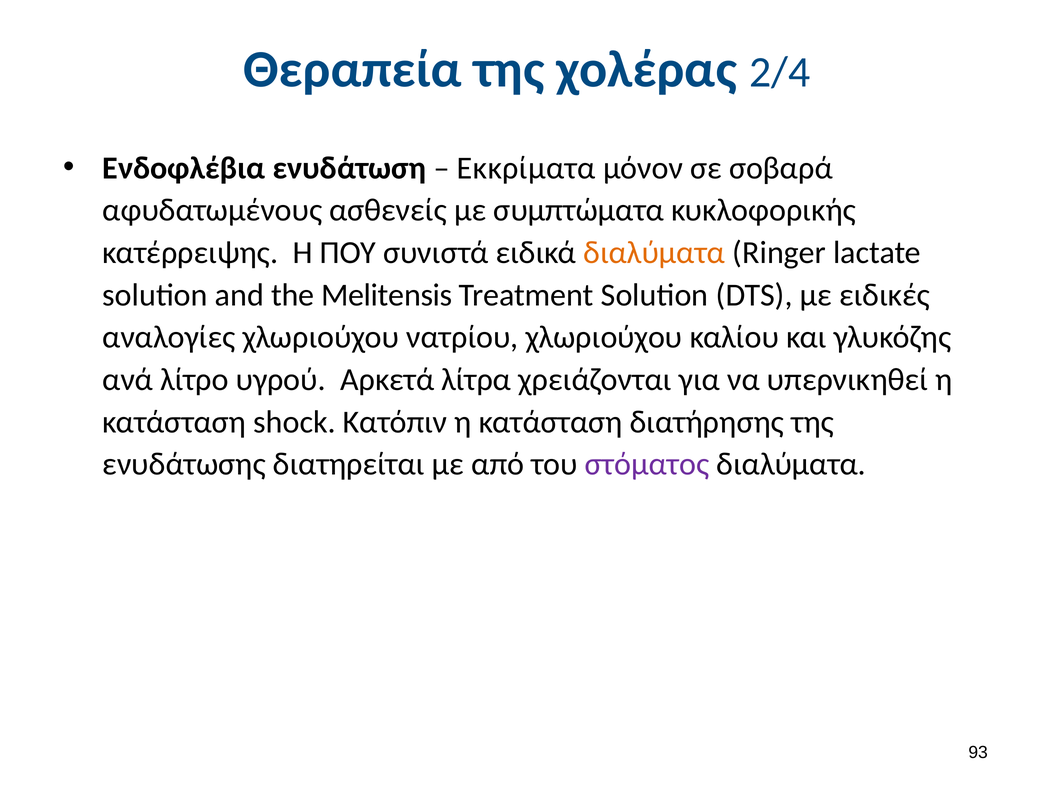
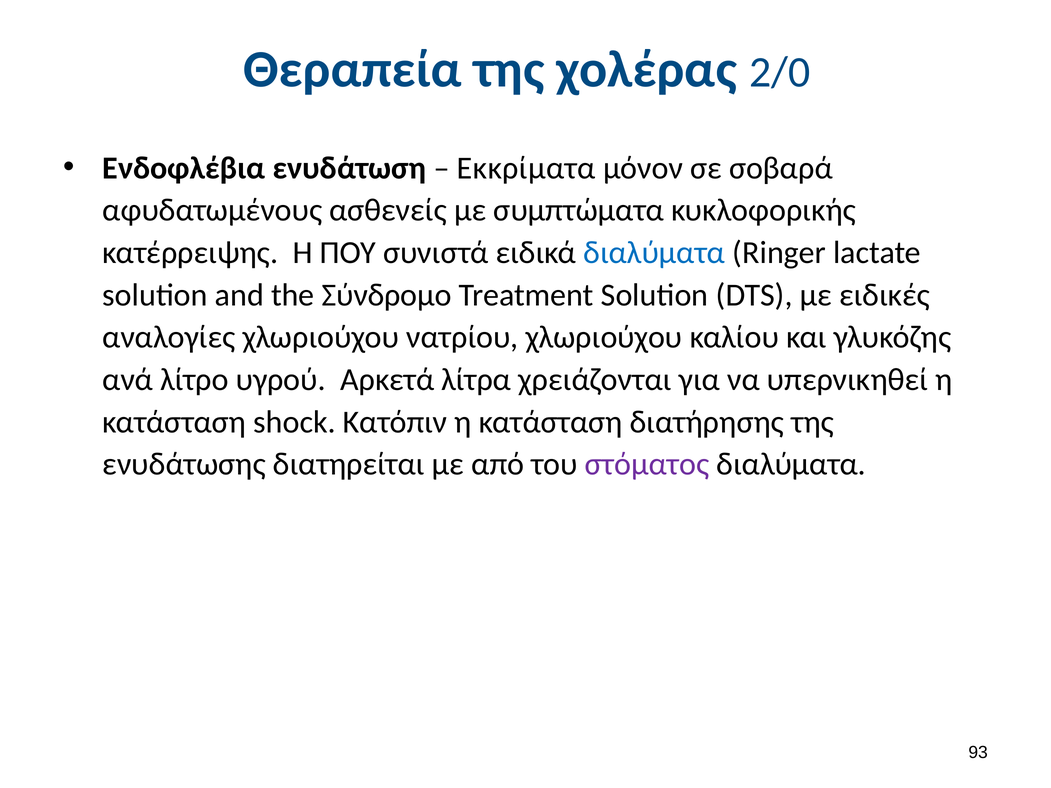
2/4: 2/4 -> 2/0
διαλύματα at (654, 253) colour: orange -> blue
Melitensis: Melitensis -> Σύνδρομο
